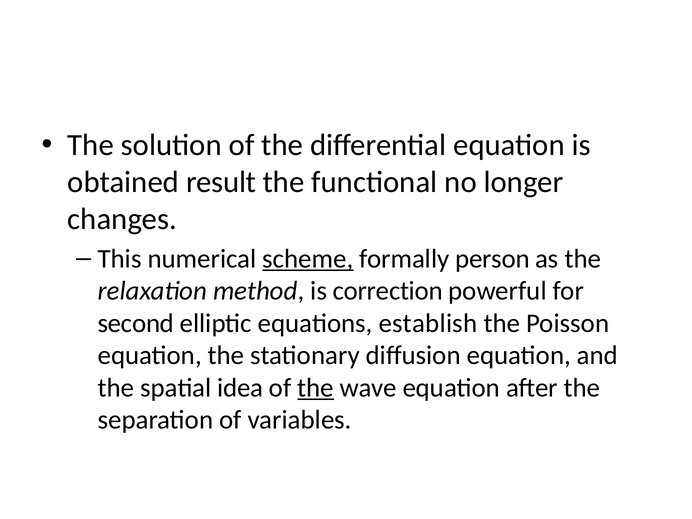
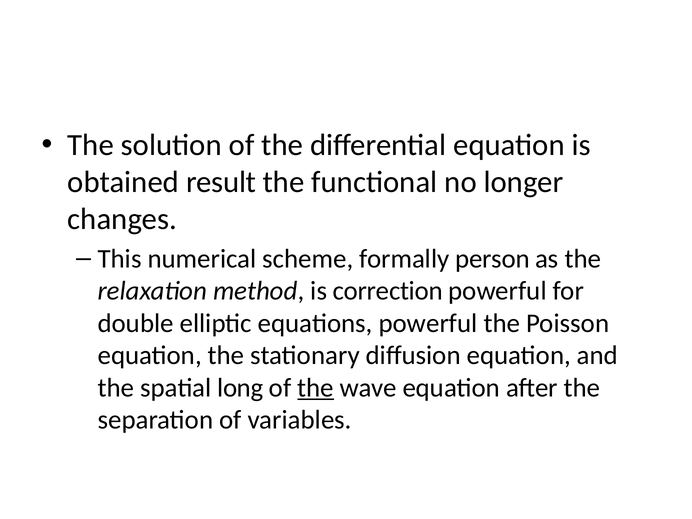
scheme underline: present -> none
second: second -> double
equations establish: establish -> powerful
idea: idea -> long
